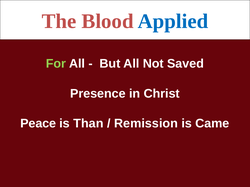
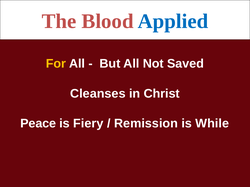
For colour: light green -> yellow
Presence: Presence -> Cleanses
Than: Than -> Fiery
Came: Came -> While
